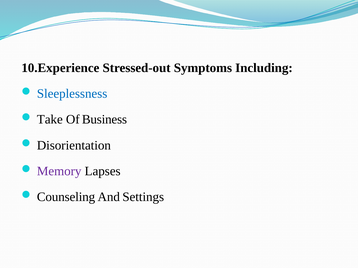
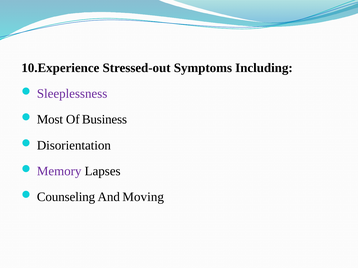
Sleeplessness colour: blue -> purple
Take: Take -> Most
Settings: Settings -> Moving
